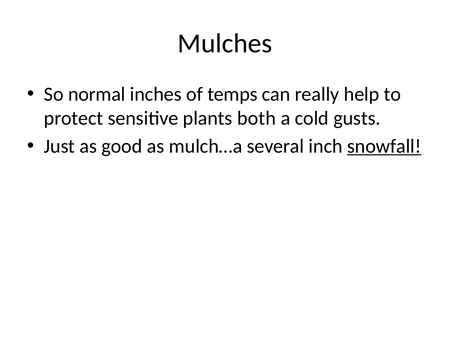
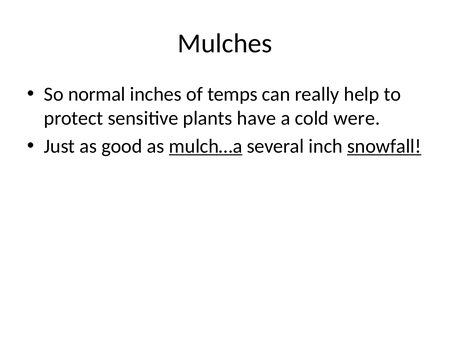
both: both -> have
gusts: gusts -> were
mulch…a underline: none -> present
